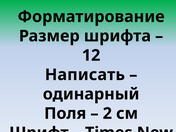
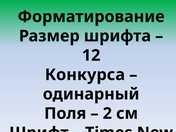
Написать: Написать -> Конкурса
